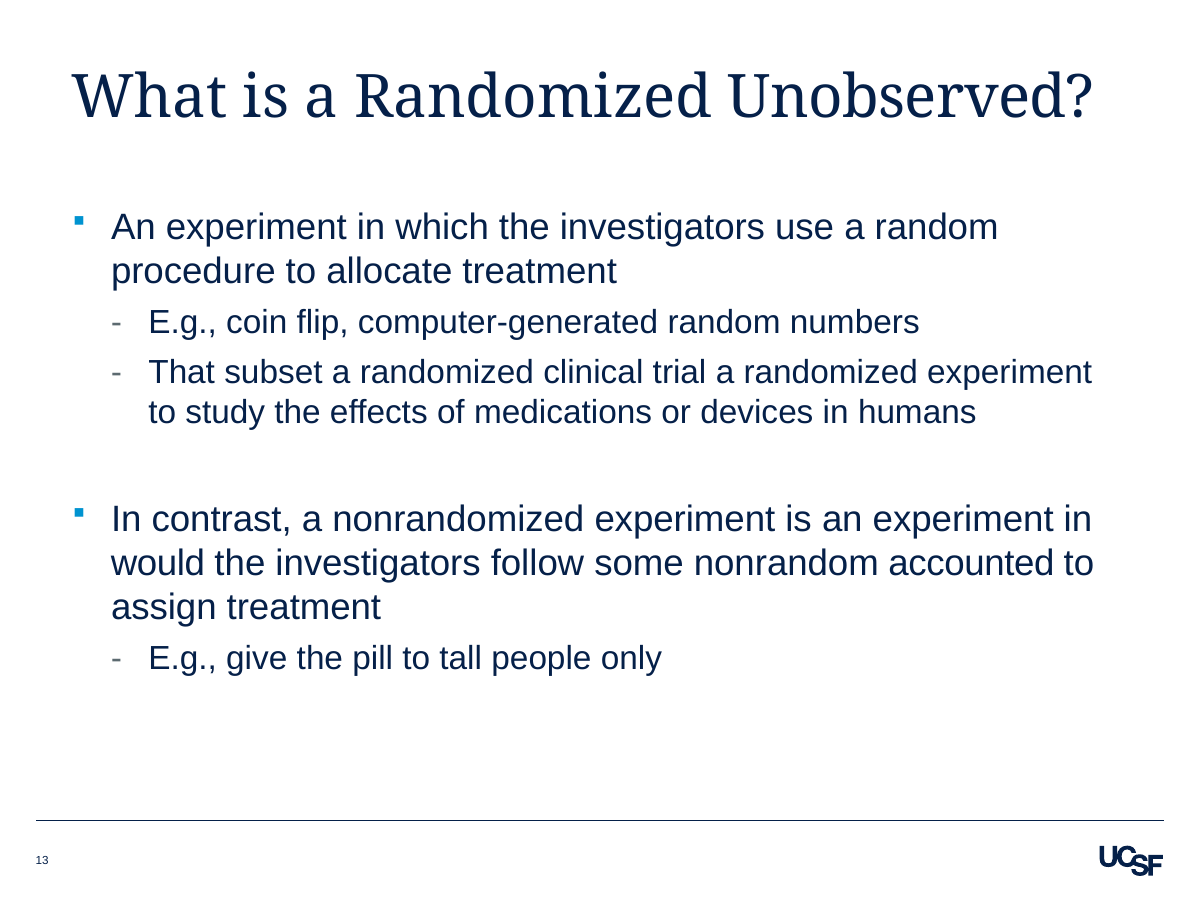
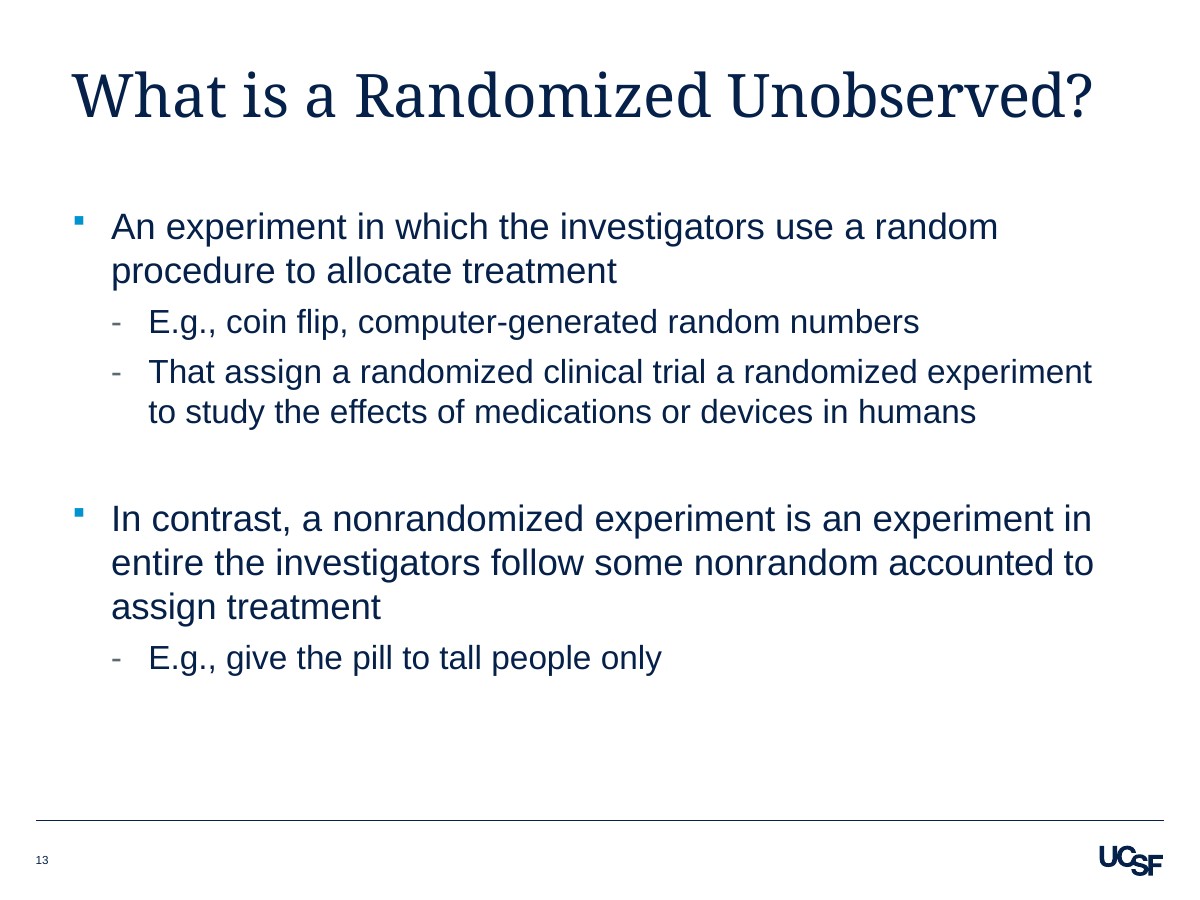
That subset: subset -> assign
would: would -> entire
